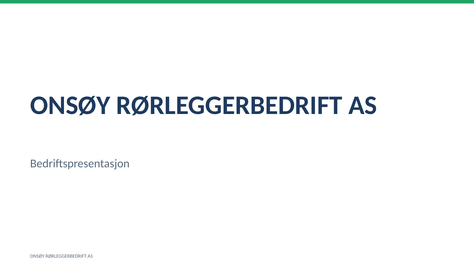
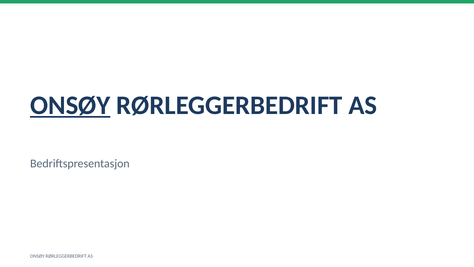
ONSØY at (70, 105) underline: none -> present
